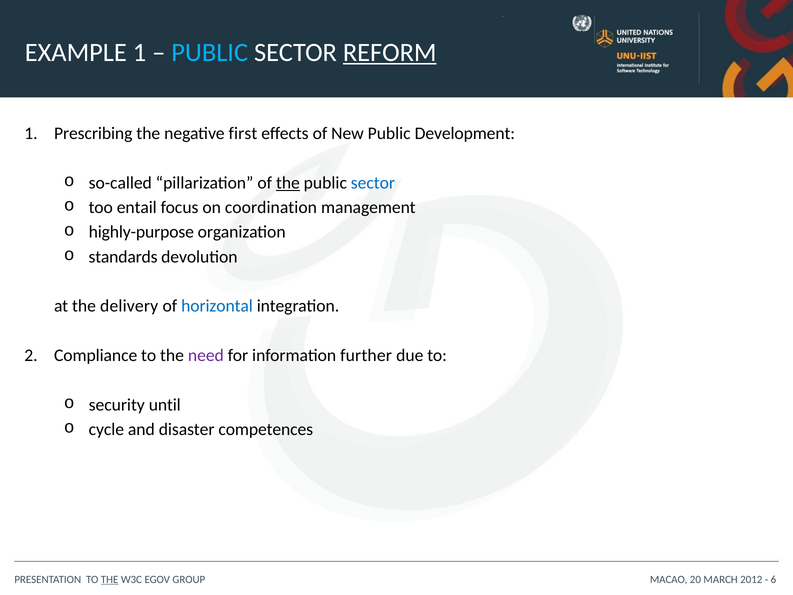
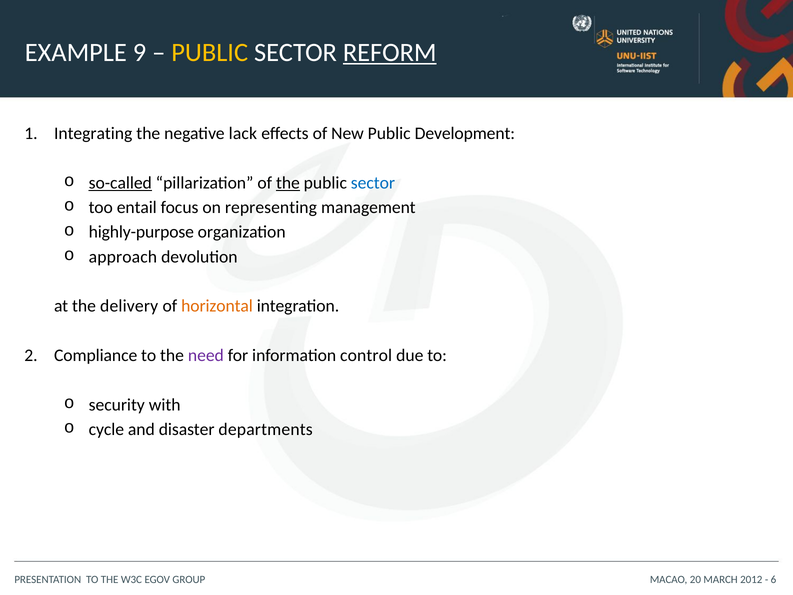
EXAMPLE 1: 1 -> 9
PUBLIC at (210, 52) colour: light blue -> yellow
Prescribing: Prescribing -> Integrating
first: first -> lack
so-called underline: none -> present
coordination: coordination -> representing
standards: standards -> approach
horizontal colour: blue -> orange
further: further -> control
until: until -> with
competences: competences -> departments
THE at (110, 579) underline: present -> none
